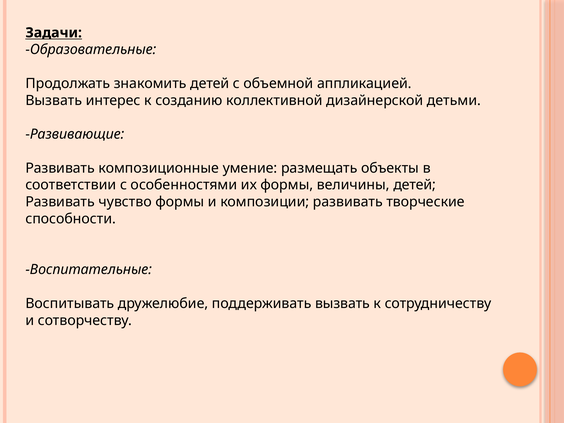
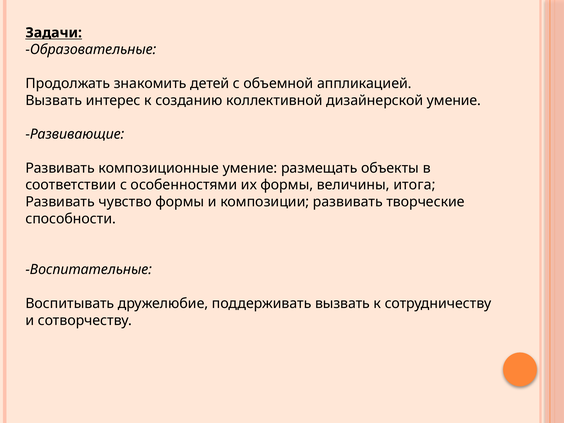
дизайнерской детьми: детьми -> умение
величины детей: детей -> итога
